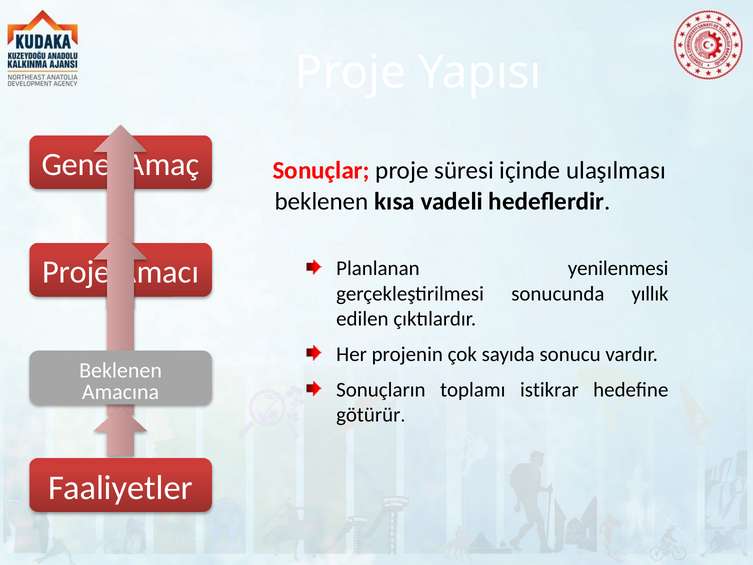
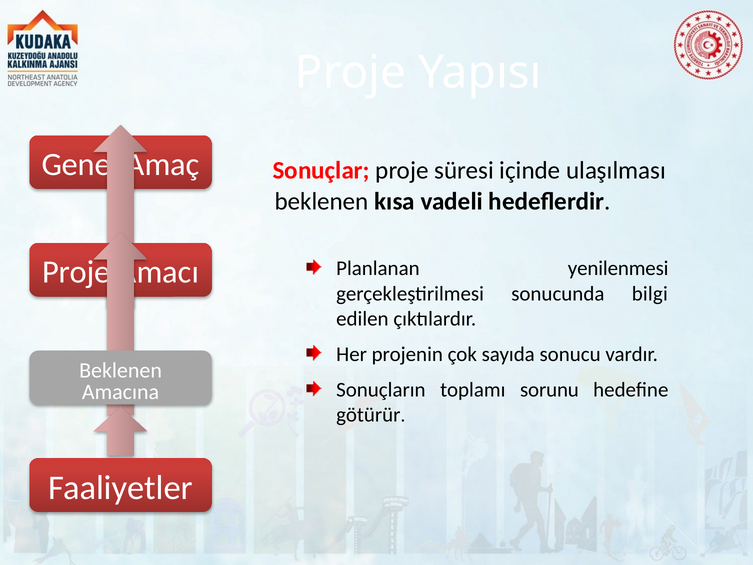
yıllık: yıllık -> bilgi
istikrar: istikrar -> sorunu
